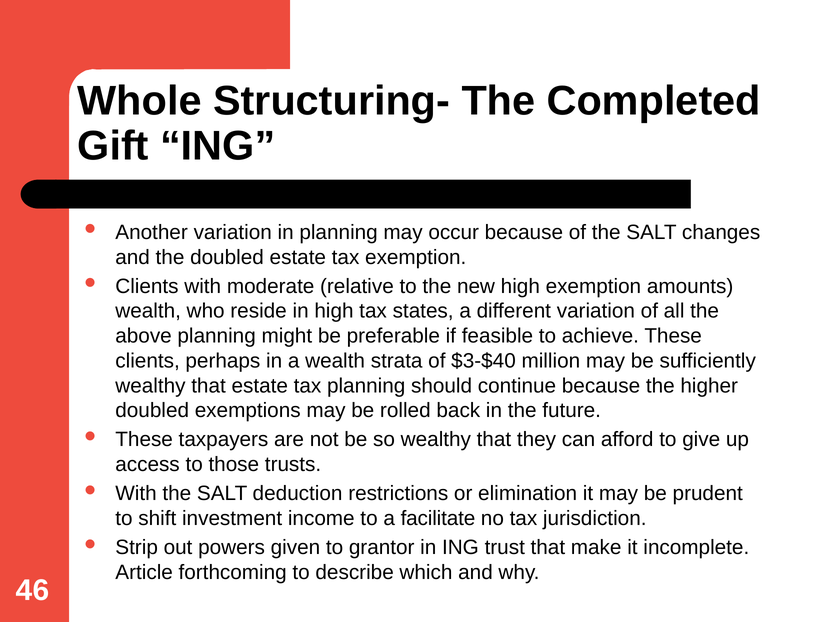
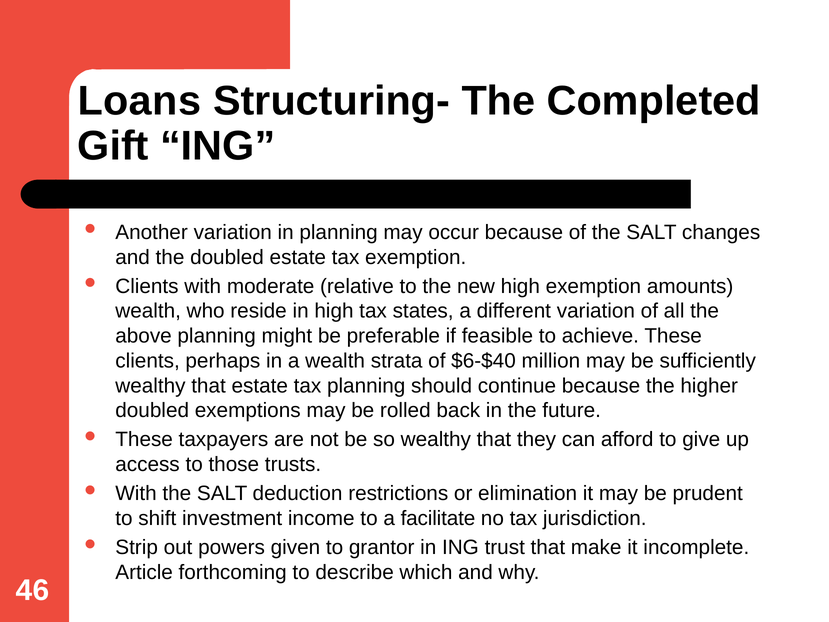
Whole: Whole -> Loans
$3-$40: $3-$40 -> $6-$40
